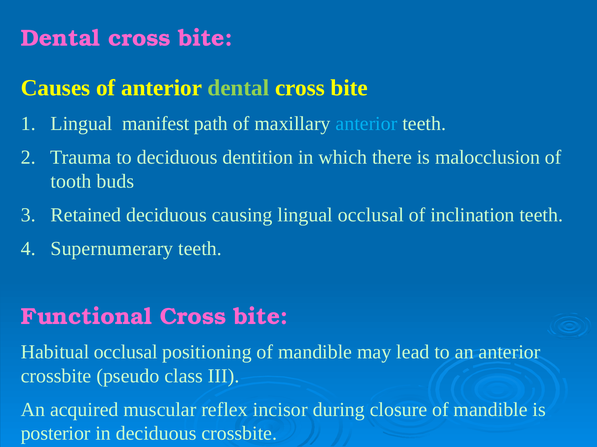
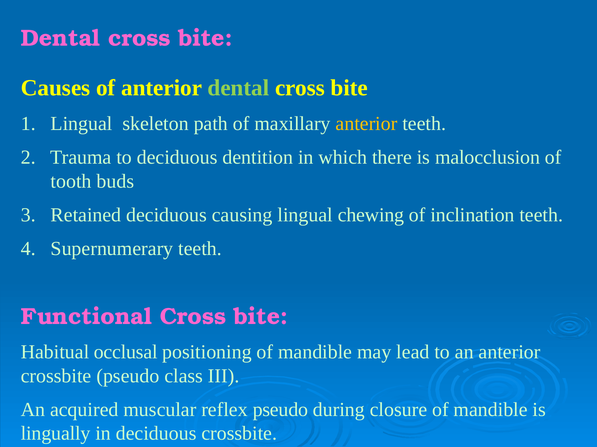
manifest: manifest -> skeleton
anterior at (367, 124) colour: light blue -> yellow
lingual occlusal: occlusal -> chewing
reflex incisor: incisor -> pseudo
posterior: posterior -> lingually
